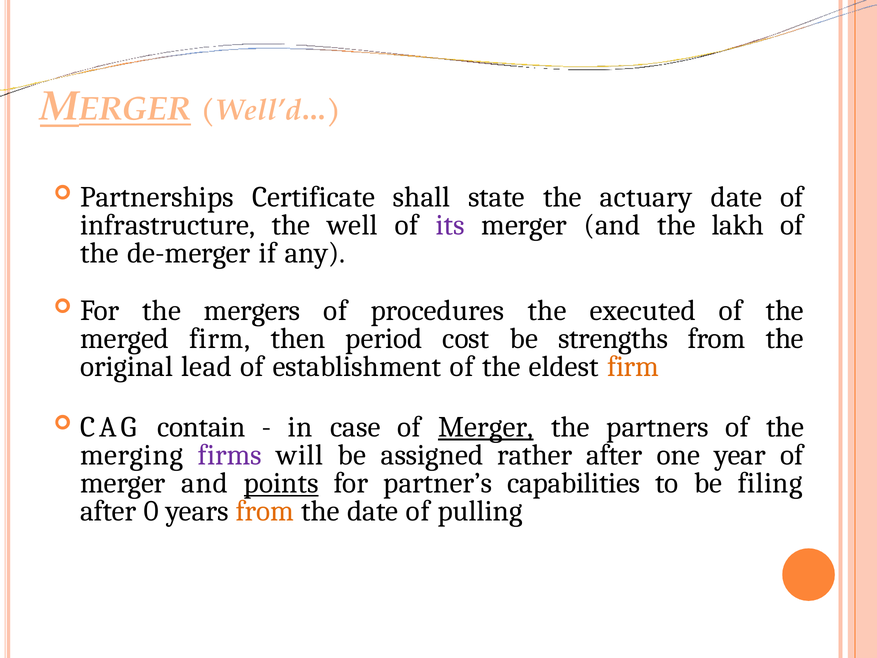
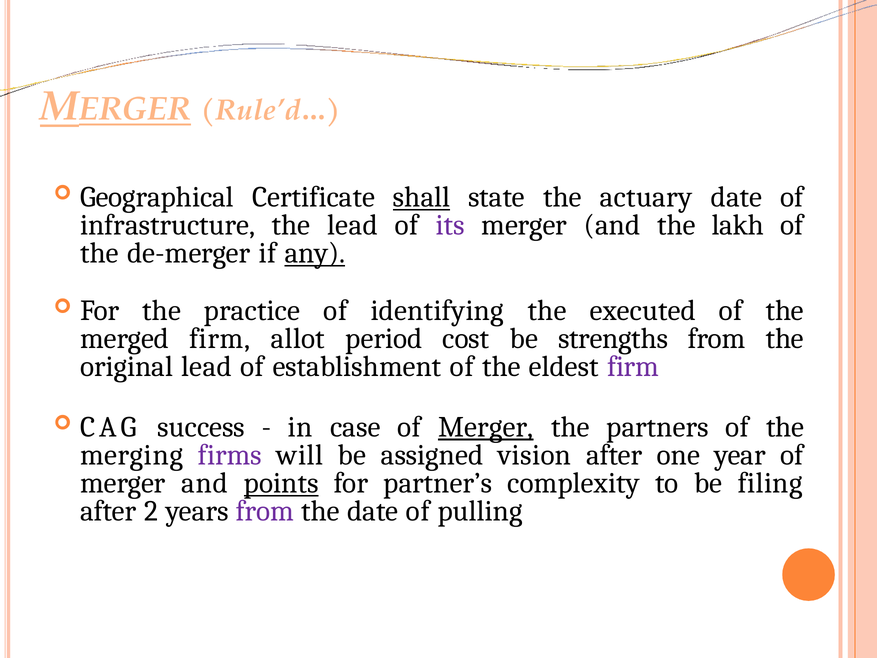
Well’d…: Well’d… -> Rule’d…
Partnerships: Partnerships -> Geographical
shall underline: none -> present
the well: well -> lead
any underline: none -> present
mergers: mergers -> practice
procedures: procedures -> identifying
then: then -> allot
firm at (633, 367) colour: orange -> purple
contain: contain -> success
rather: rather -> vision
capabilities: capabilities -> complexity
0: 0 -> 2
from at (265, 511) colour: orange -> purple
